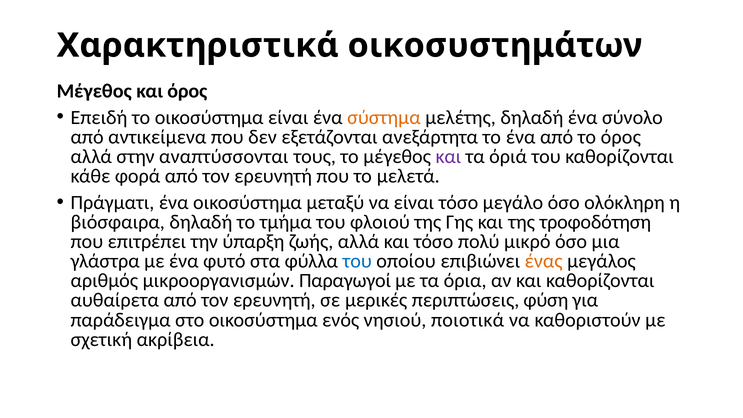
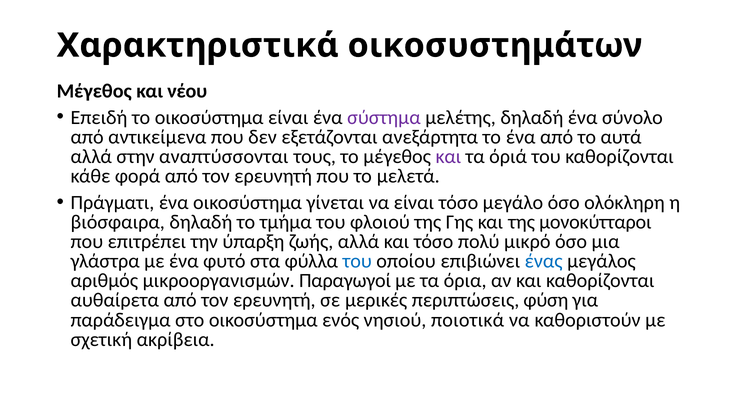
και όρος: όρος -> νέου
σύστημα colour: orange -> purple
το όρος: όρος -> αυτά
μεταξύ: μεταξύ -> γίνεται
τροφοδότηση: τροφοδότηση -> μονοκύτταροι
ένας colour: orange -> blue
